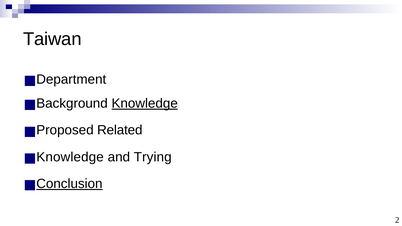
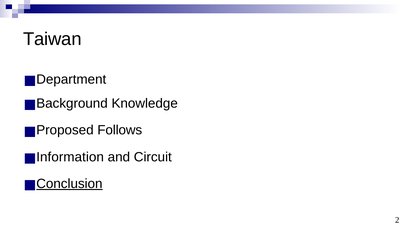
Knowledge at (145, 103) underline: present -> none
Related: Related -> Follows
Knowledge at (70, 157): Knowledge -> Information
Trying: Trying -> Circuit
